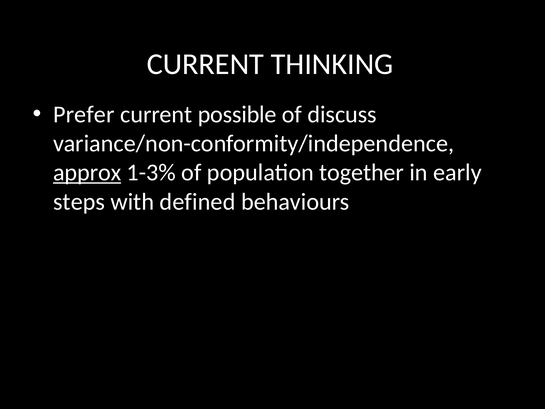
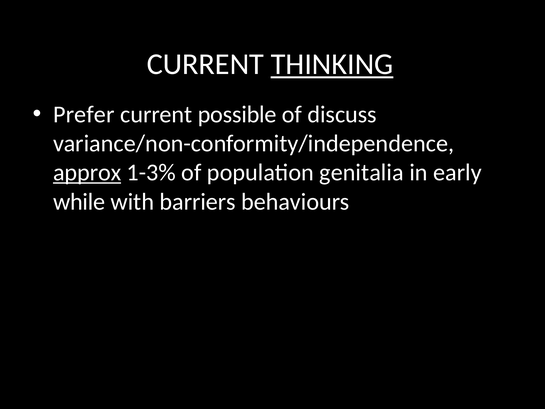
THINKING underline: none -> present
together: together -> genitalia
steps: steps -> while
defined: defined -> barriers
